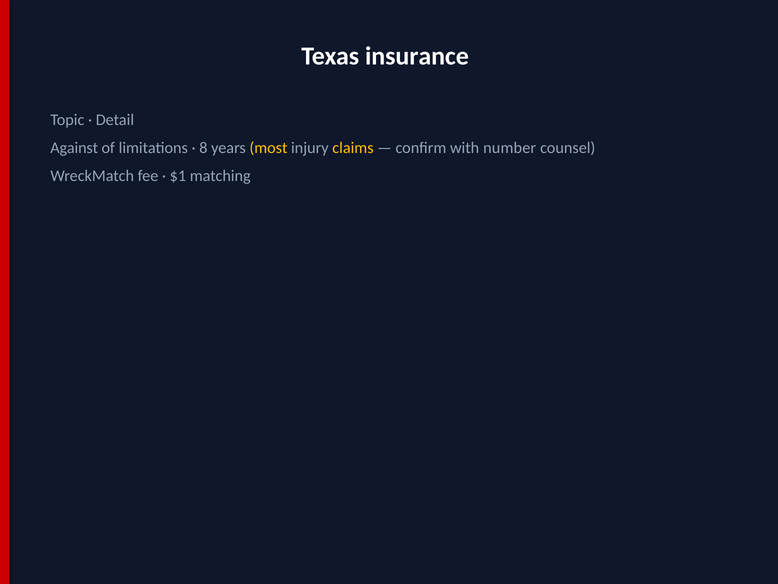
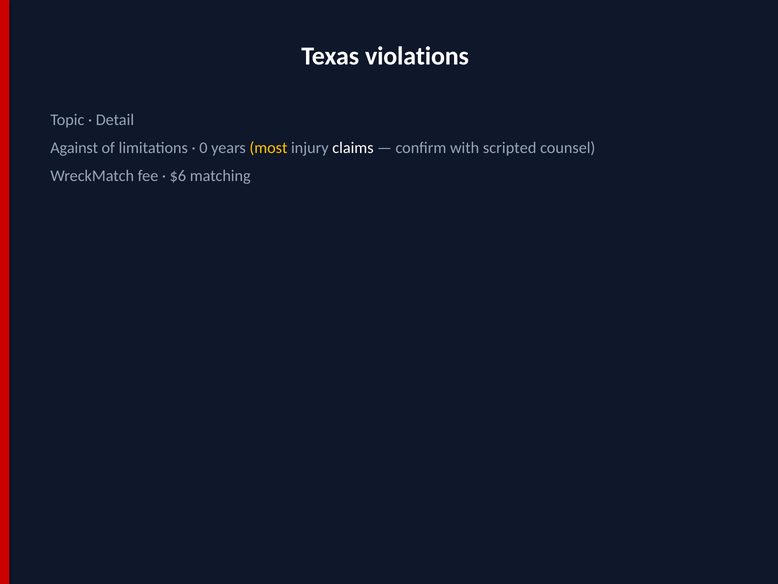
insurance: insurance -> violations
8: 8 -> 0
claims colour: yellow -> white
number: number -> scripted
$1: $1 -> $6
